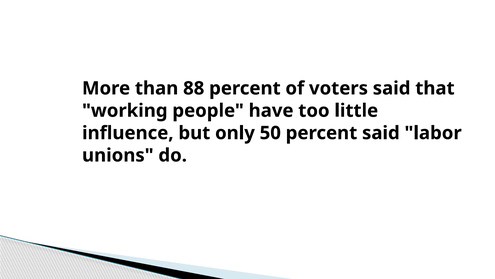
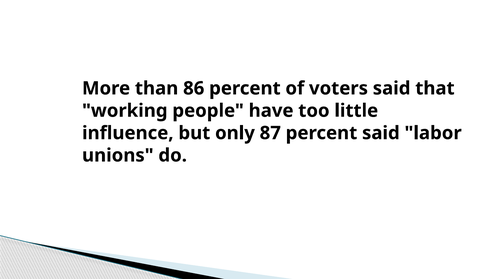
88: 88 -> 86
50: 50 -> 87
